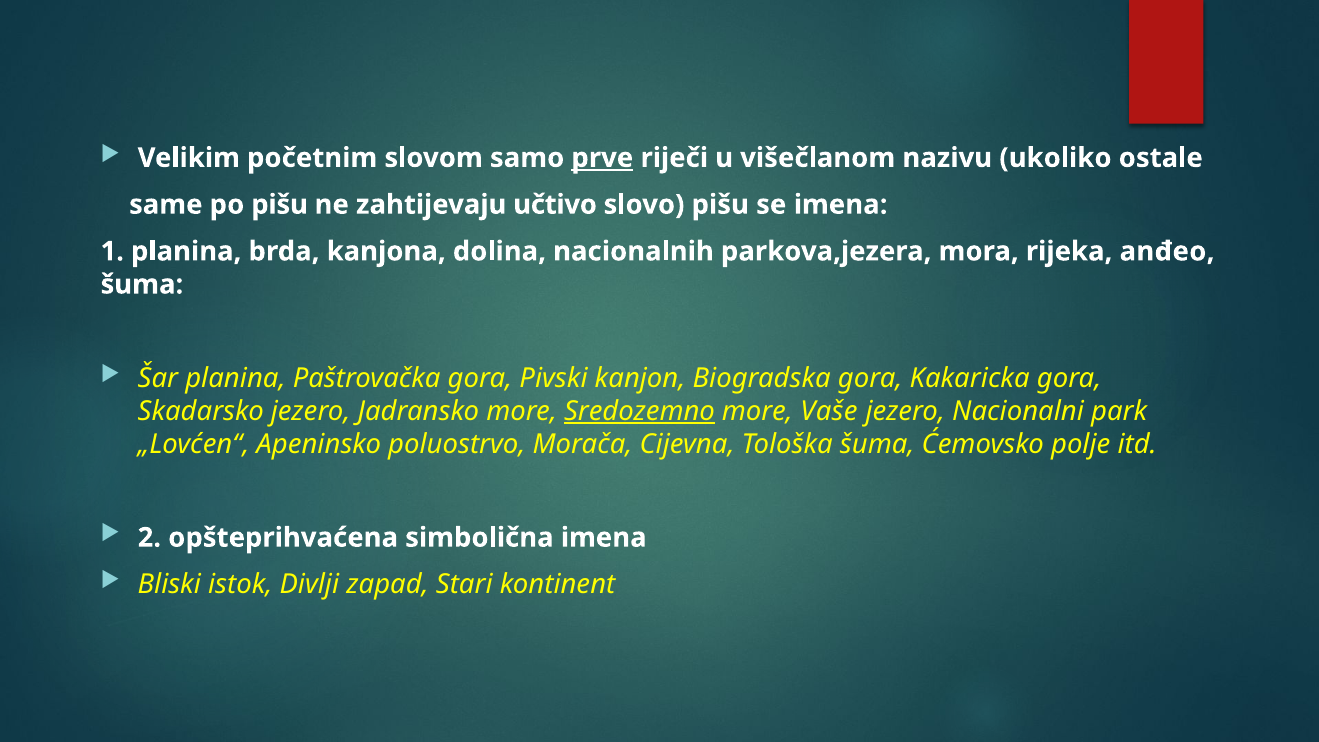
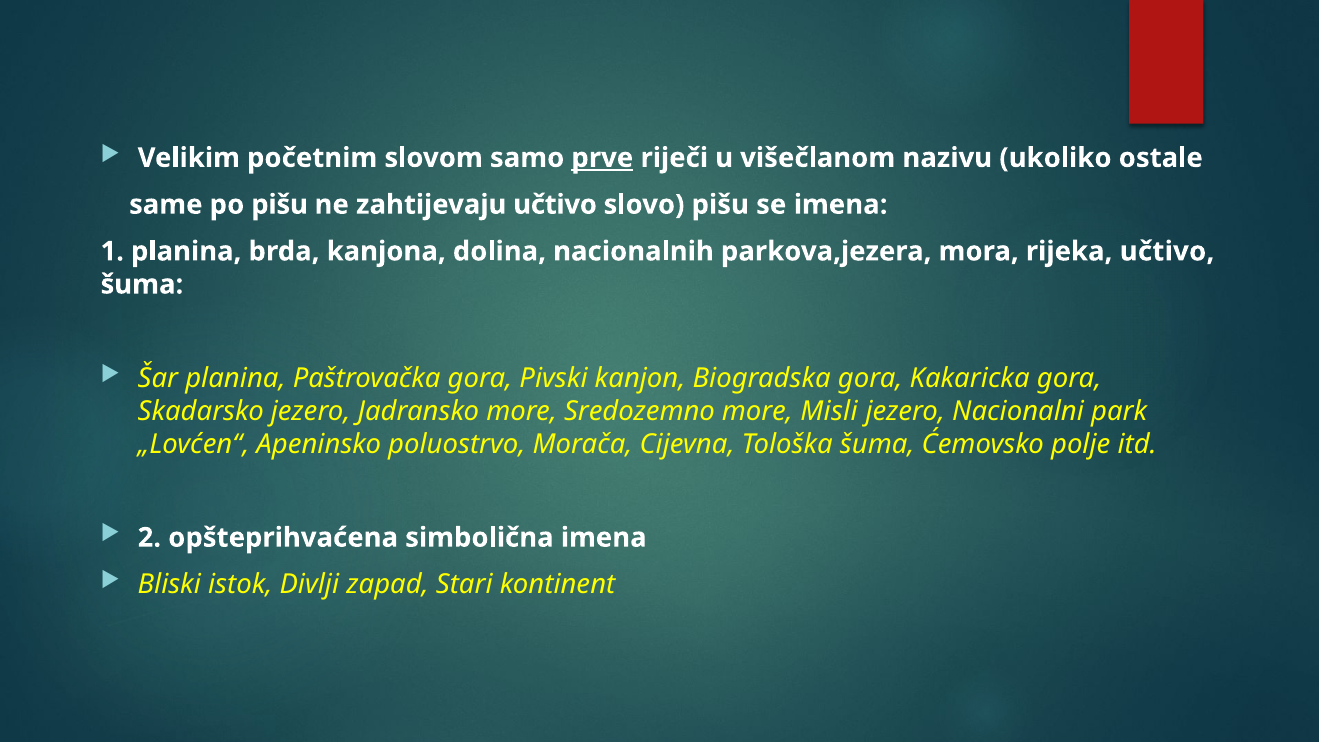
rijeka anđeo: anđeo -> učtivo
Sredozemno underline: present -> none
Vaše: Vaše -> Misli
